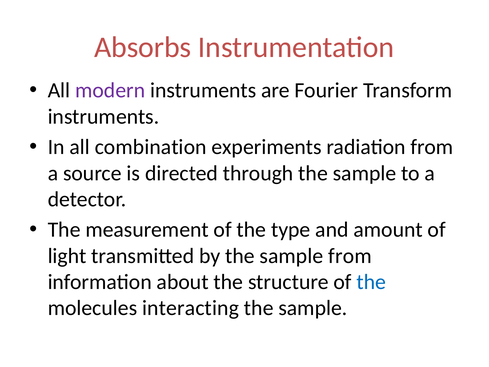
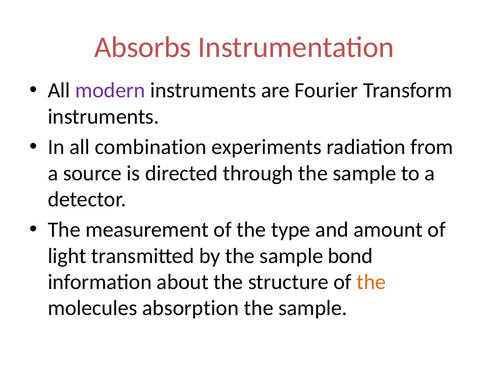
sample from: from -> bond
the at (371, 282) colour: blue -> orange
interacting: interacting -> absorption
